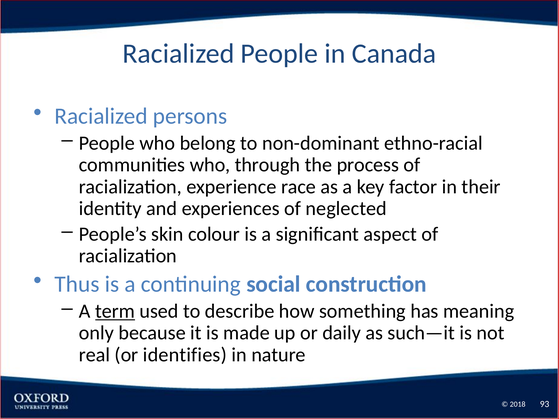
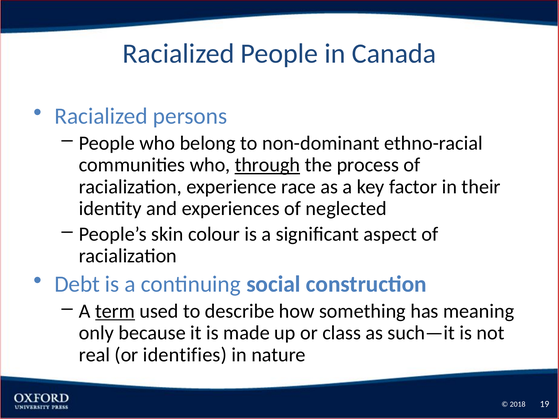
through underline: none -> present
Thus: Thus -> Debt
daily: daily -> class
93: 93 -> 19
